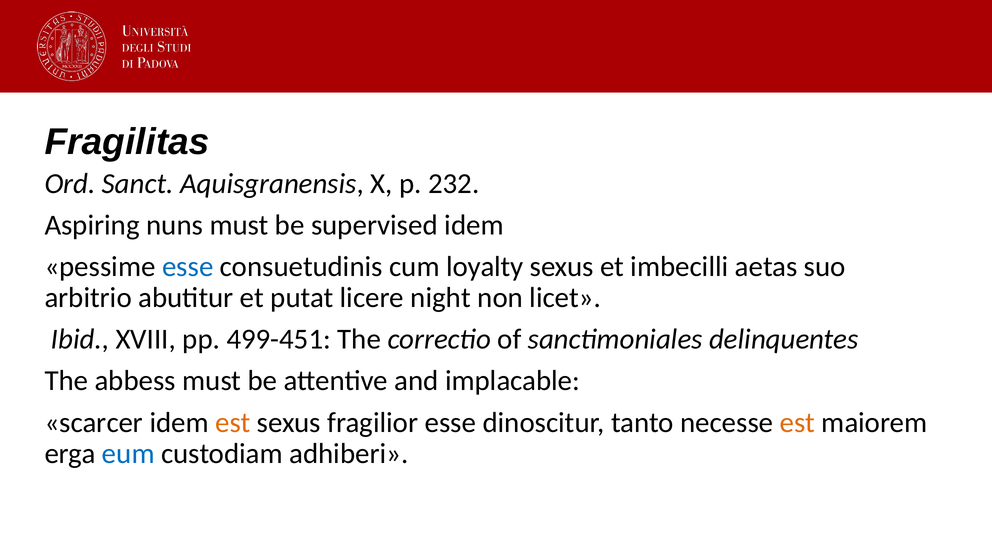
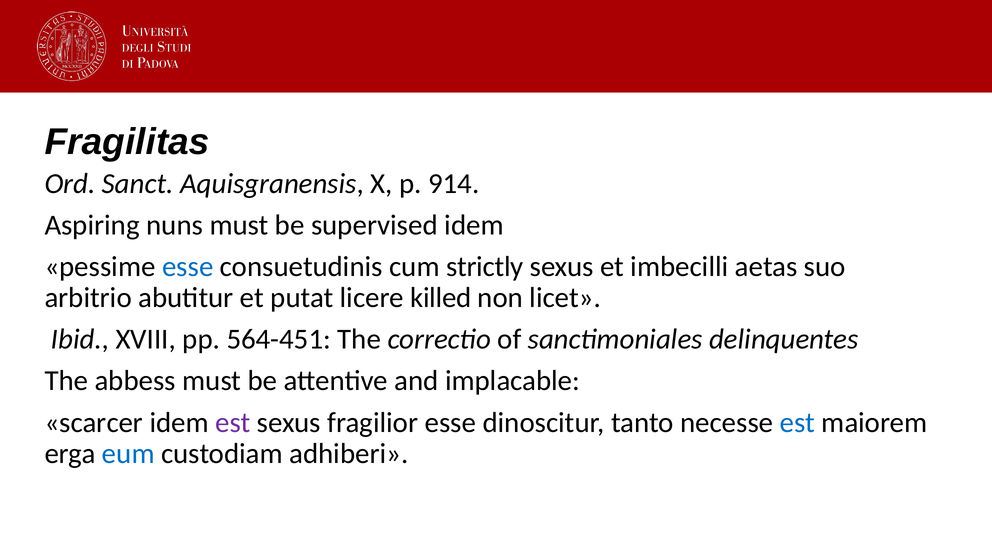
232: 232 -> 914
loyalty: loyalty -> strictly
night: night -> killed
499-451: 499-451 -> 564-451
est at (233, 422) colour: orange -> purple
est at (797, 422) colour: orange -> blue
